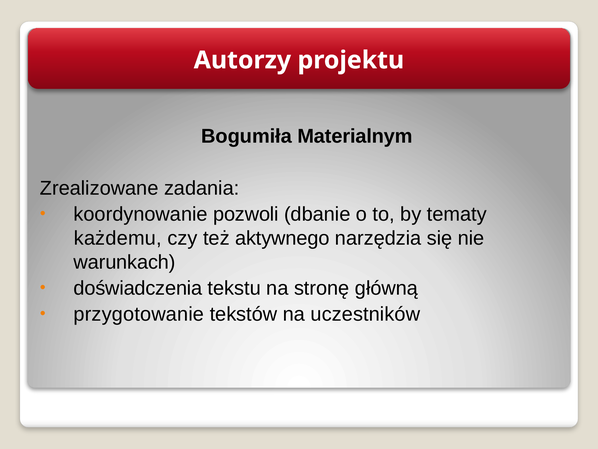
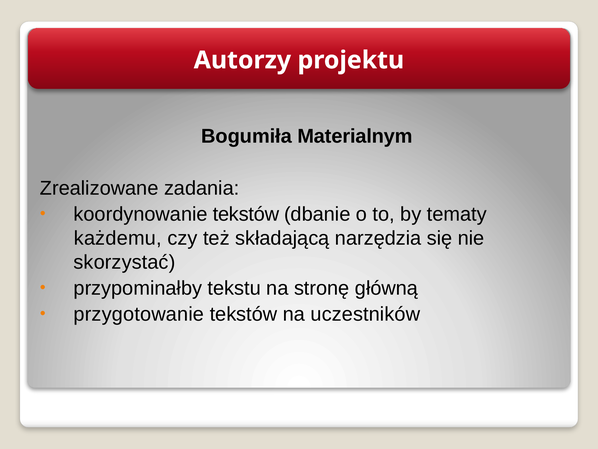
koordynowanie pozwoli: pozwoli -> tekstów
aktywnego: aktywnego -> składającą
warunkach: warunkach -> skorzystać
doświadczenia: doświadczenia -> przypominałby
